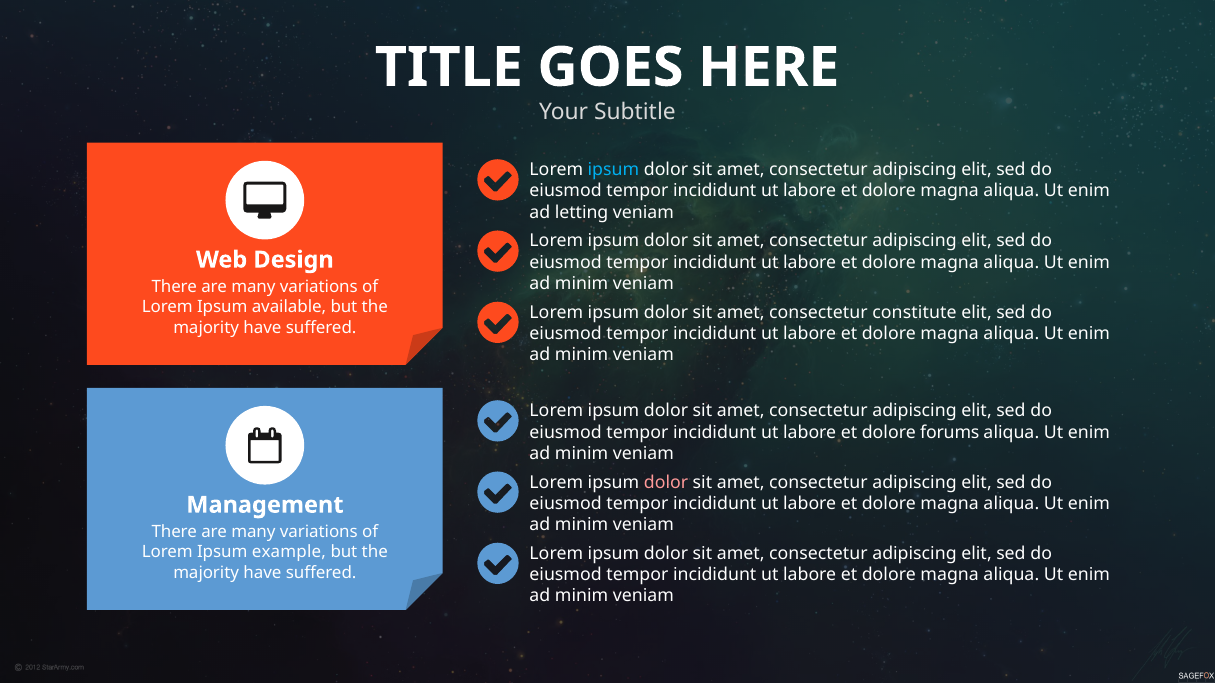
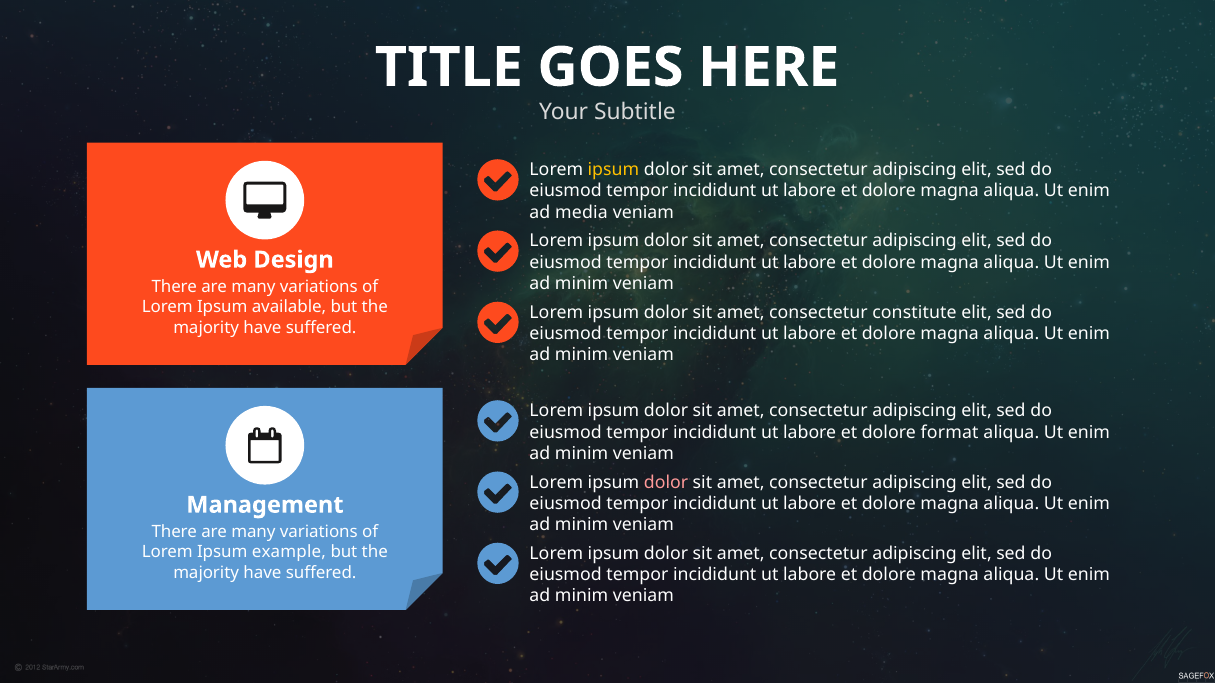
ipsum at (613, 170) colour: light blue -> yellow
letting: letting -> media
forums: forums -> format
